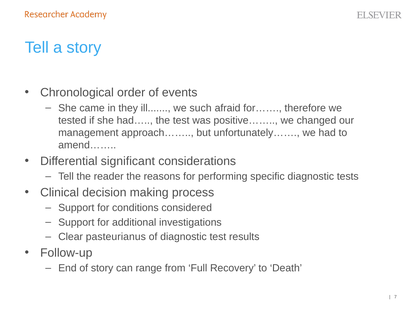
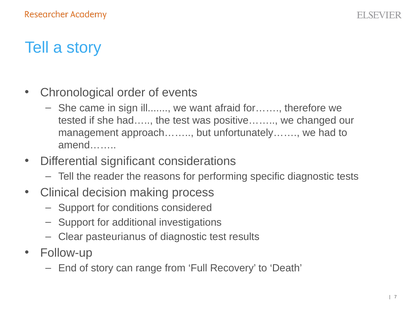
they: they -> sign
such: such -> want
